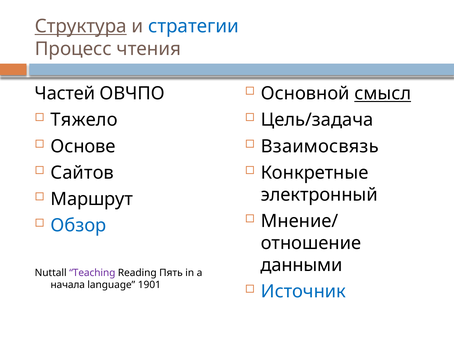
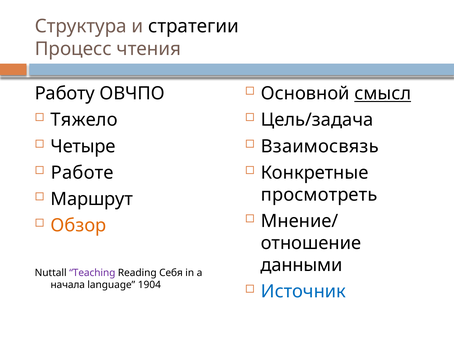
Структура underline: present -> none
стратегии colour: blue -> black
Частей: Частей -> Работу
Основе: Основе -> Четыре
Сайтов: Сайтов -> Работе
электронный: электронный -> просмотреть
Обзор colour: blue -> orange
Пять: Пять -> Себя
1901: 1901 -> 1904
